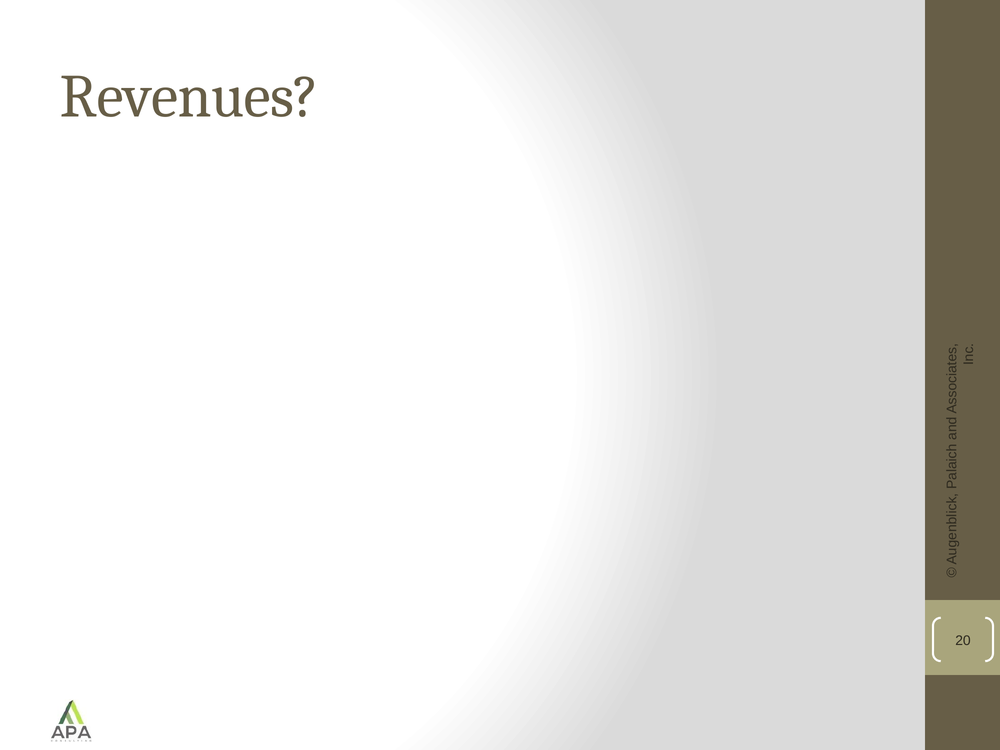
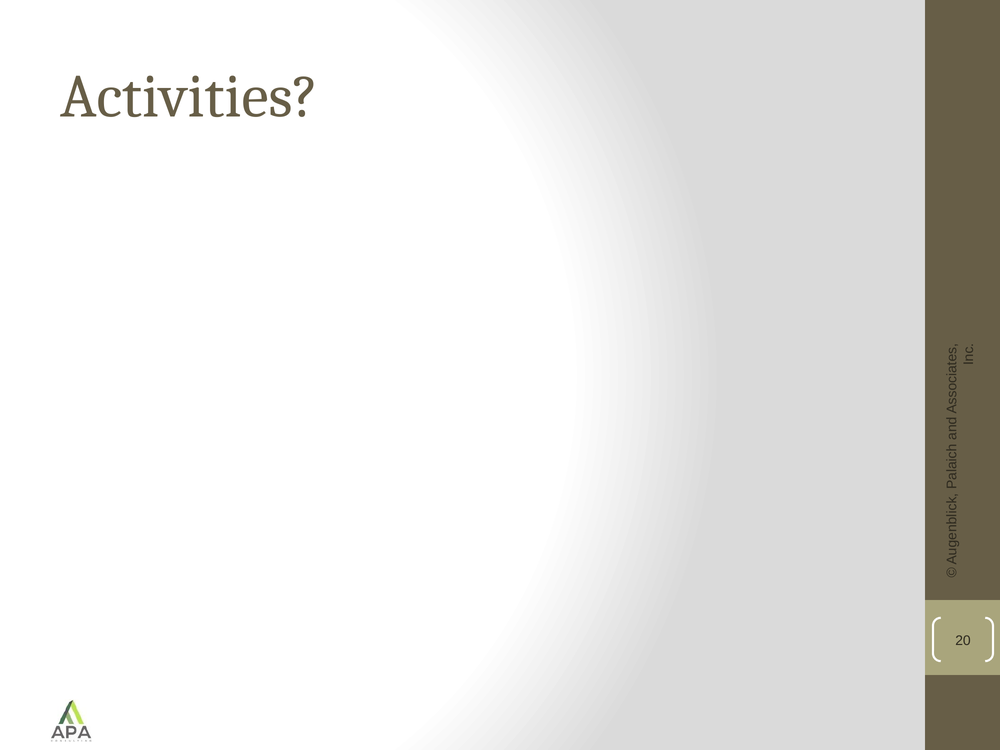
Revenues: Revenues -> Activities
